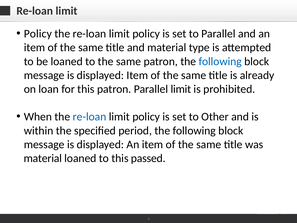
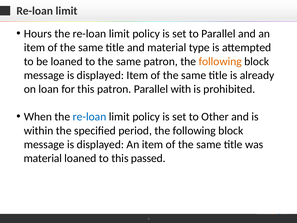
Policy at (38, 34): Policy -> Hours
following at (220, 61) colour: blue -> orange
Parallel limit: limit -> with
